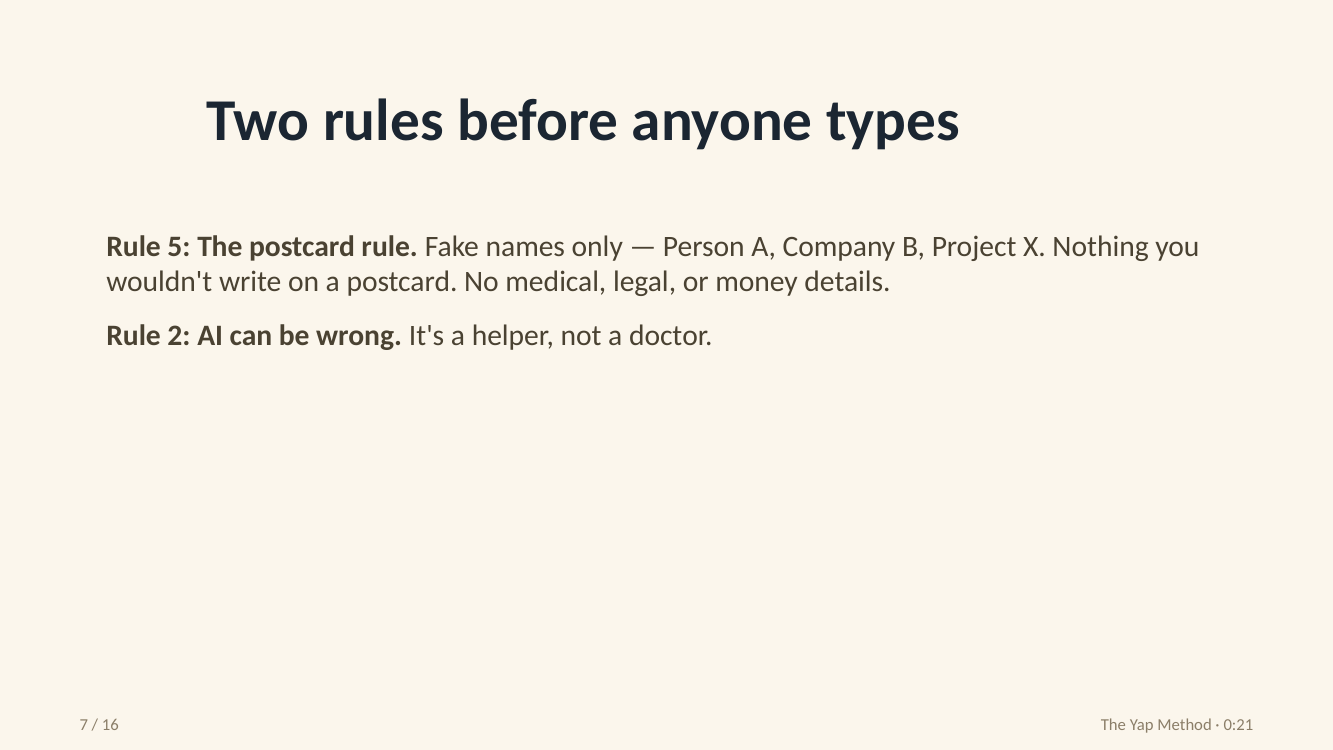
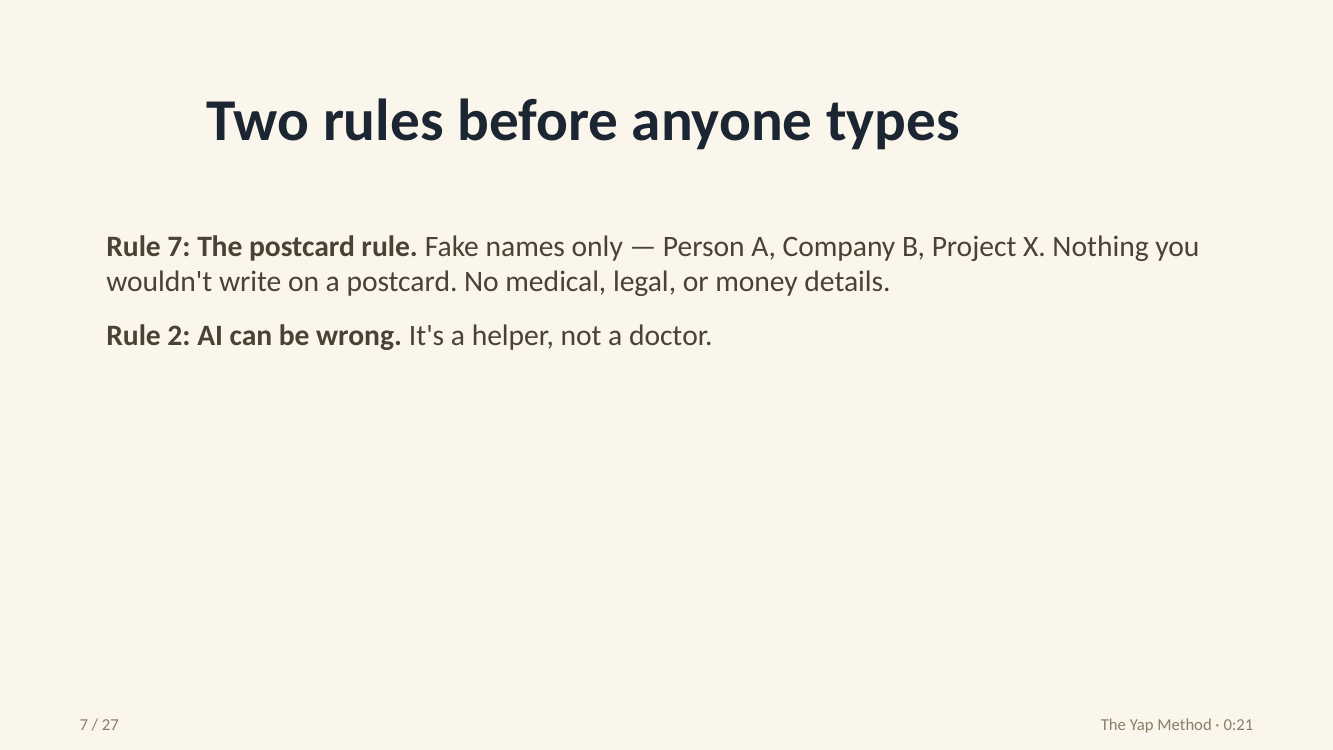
Rule 5: 5 -> 7
16: 16 -> 27
